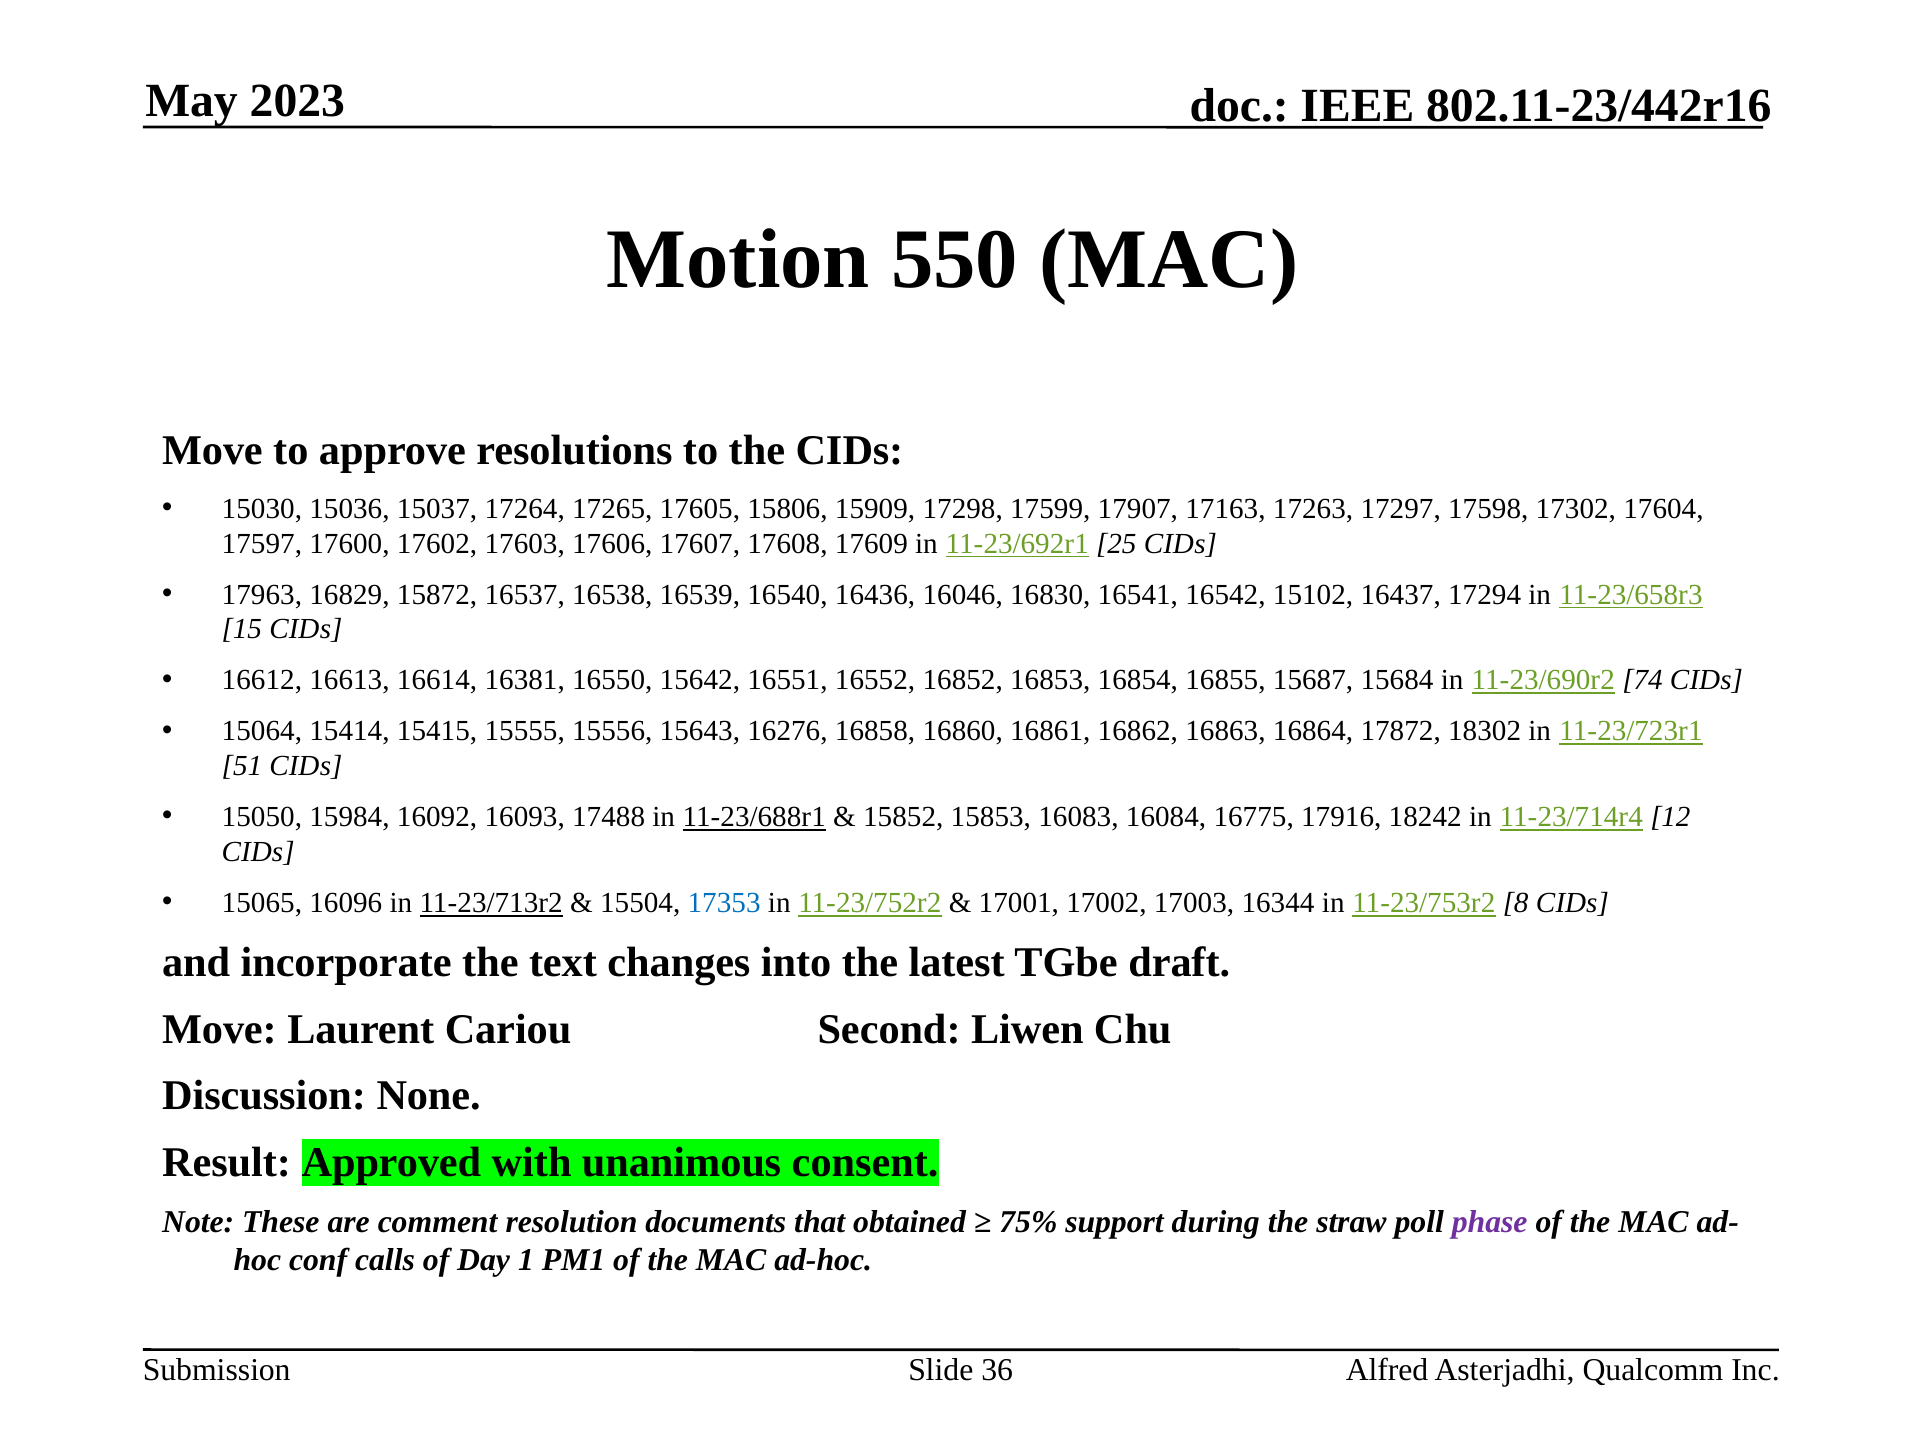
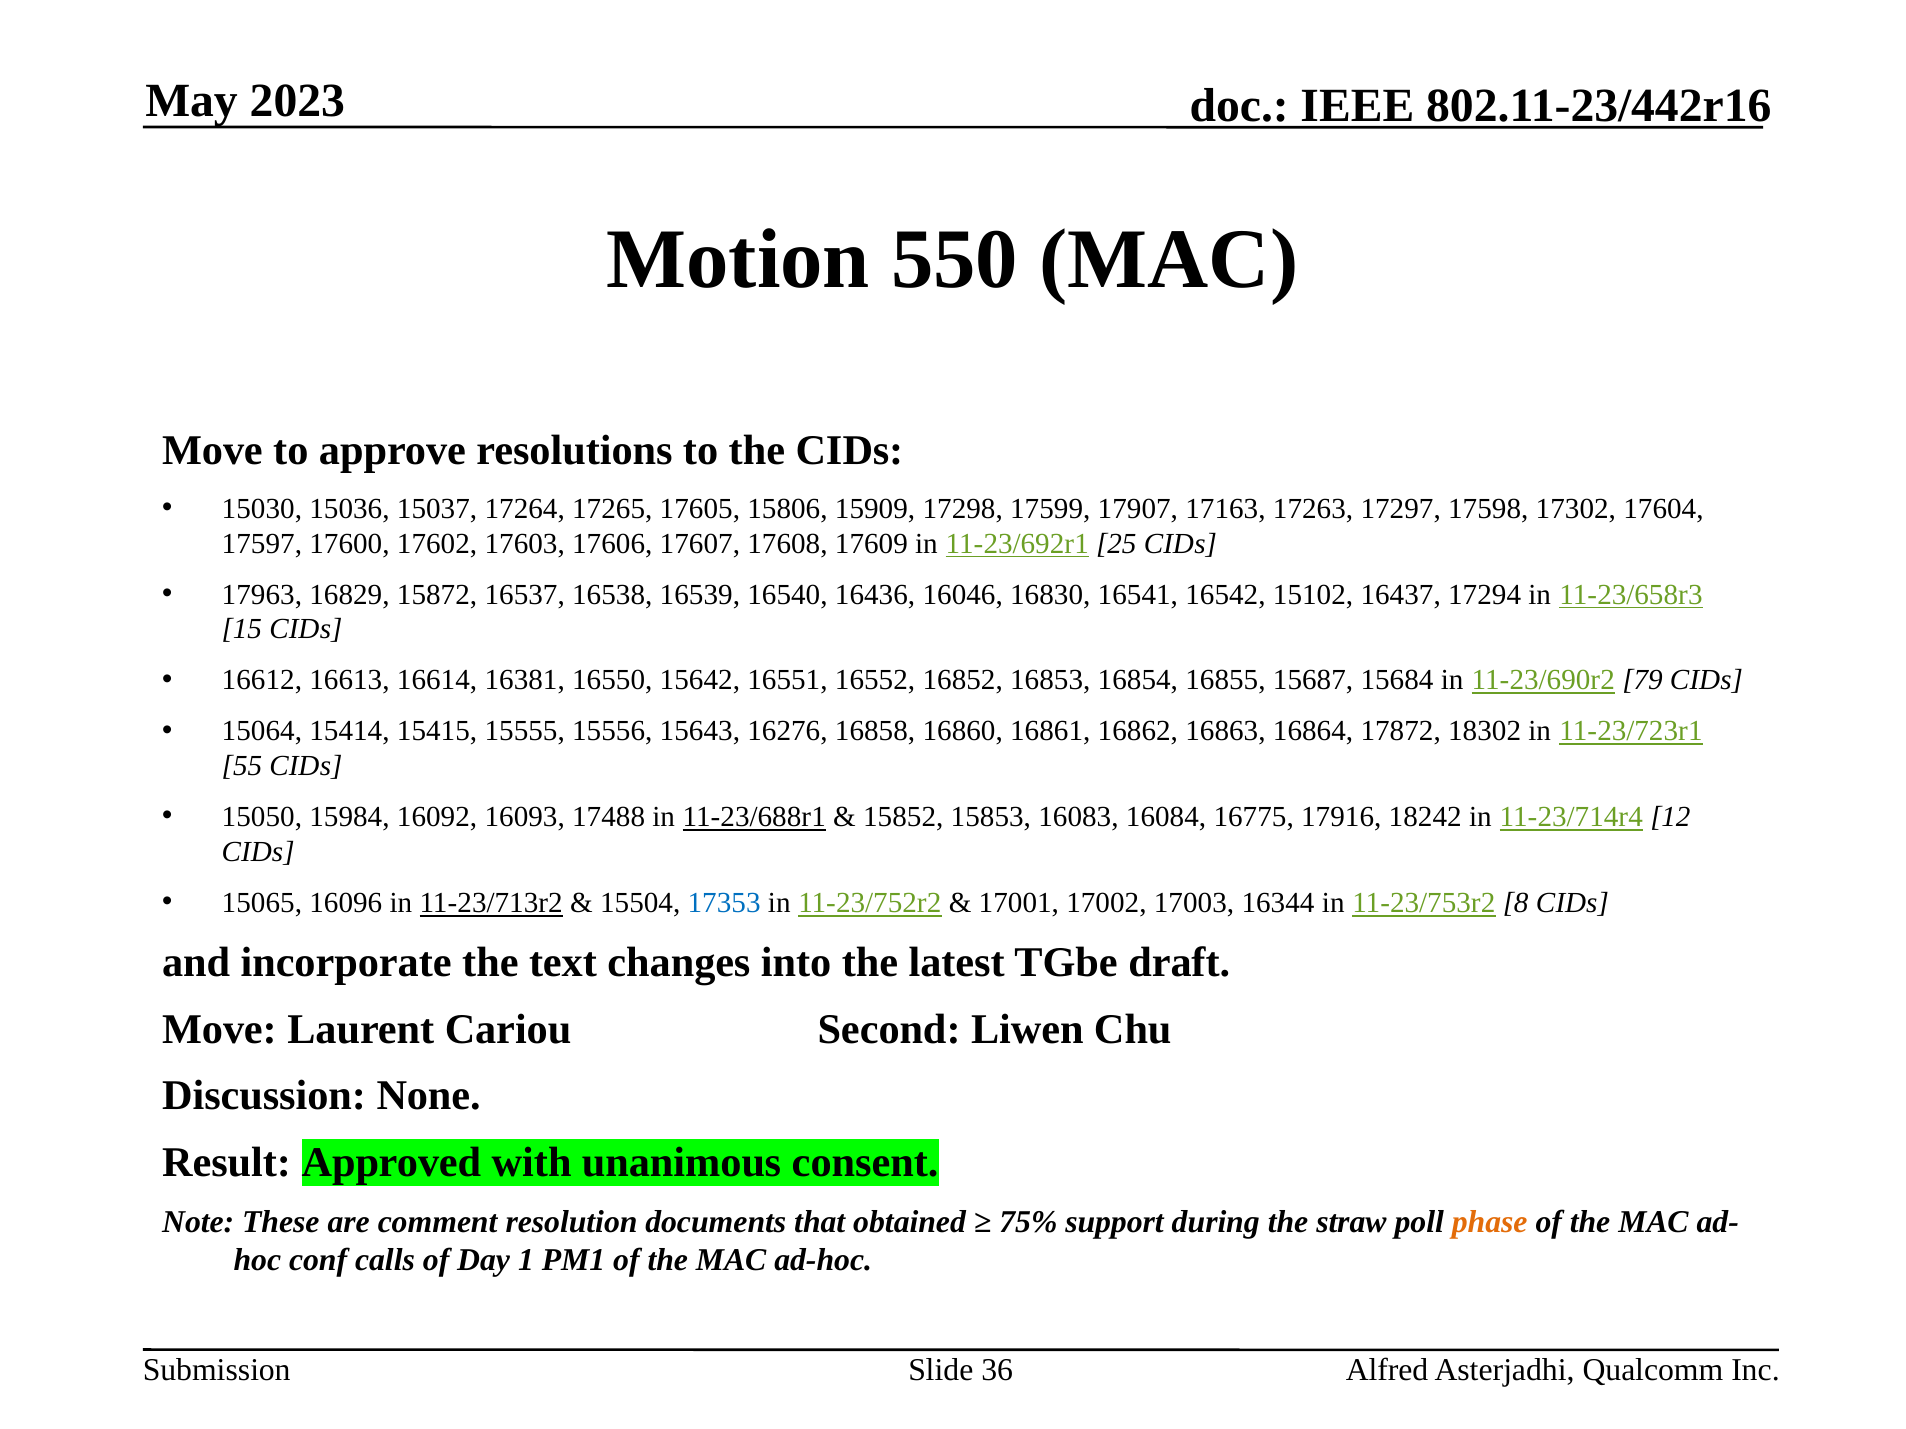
74: 74 -> 79
51: 51 -> 55
phase colour: purple -> orange
